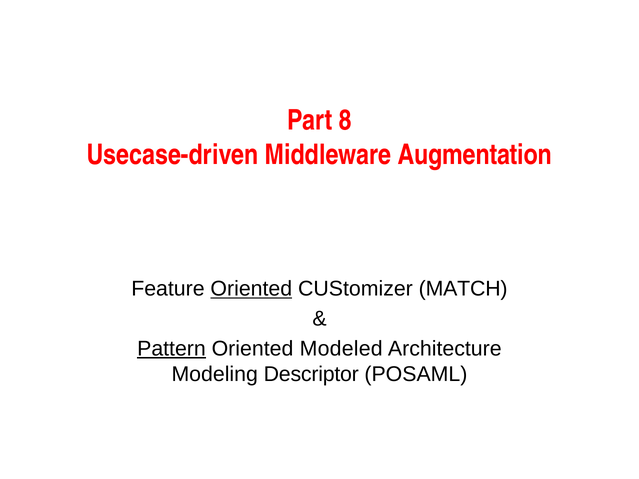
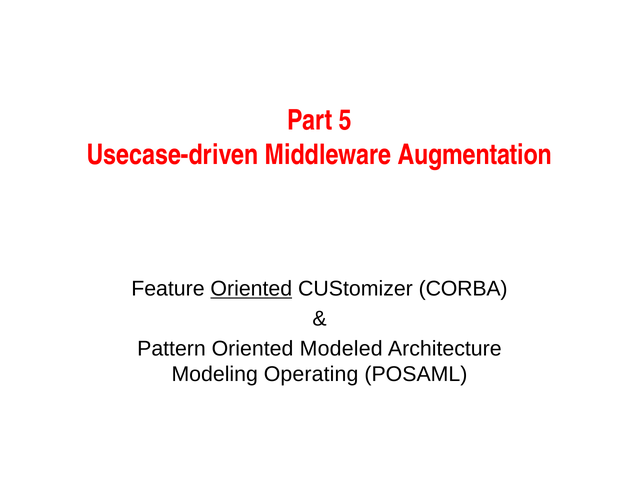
8: 8 -> 5
MATCH: MATCH -> CORBA
Pattern underline: present -> none
Descriptor: Descriptor -> Operating
